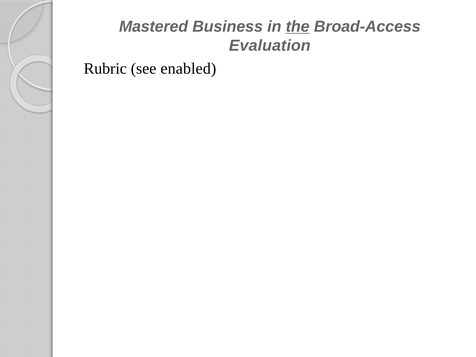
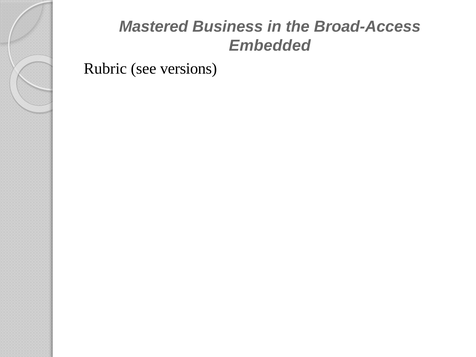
the underline: present -> none
Evaluation: Evaluation -> Embedded
enabled: enabled -> versions
